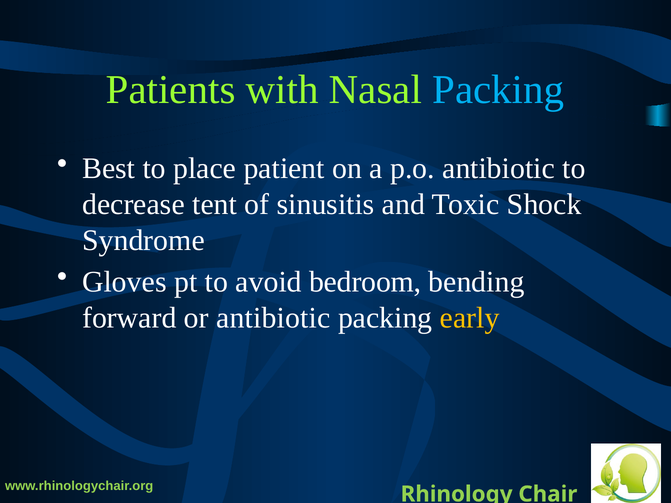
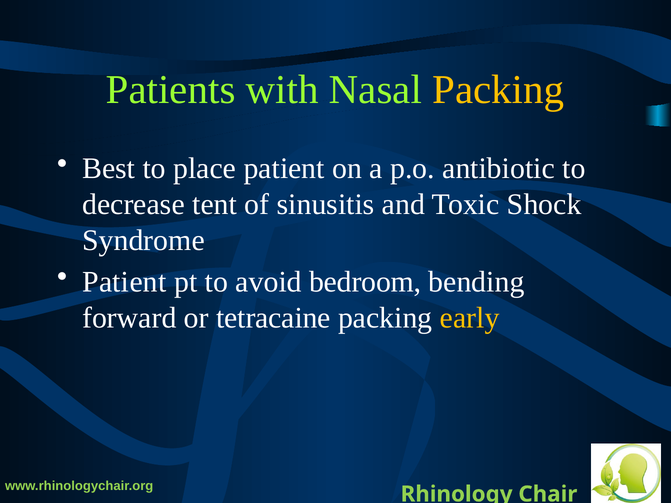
Packing at (498, 90) colour: light blue -> yellow
Gloves at (124, 282): Gloves -> Patient
or antibiotic: antibiotic -> tetracaine
